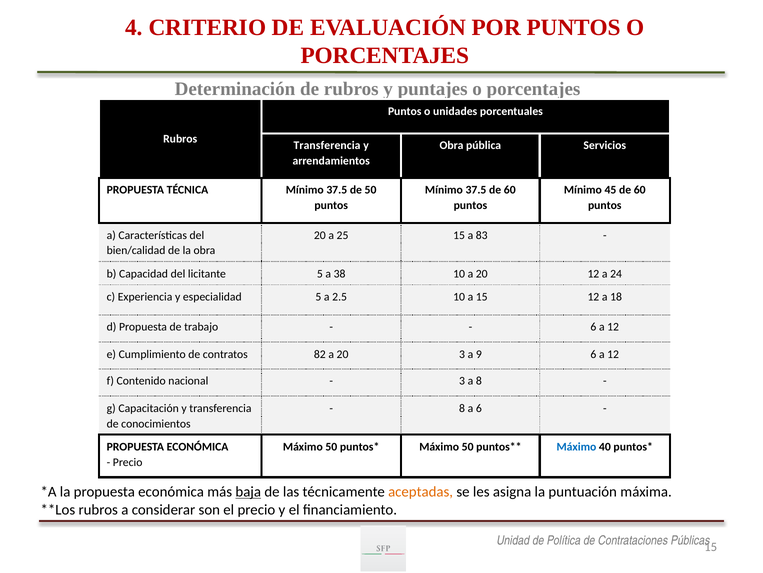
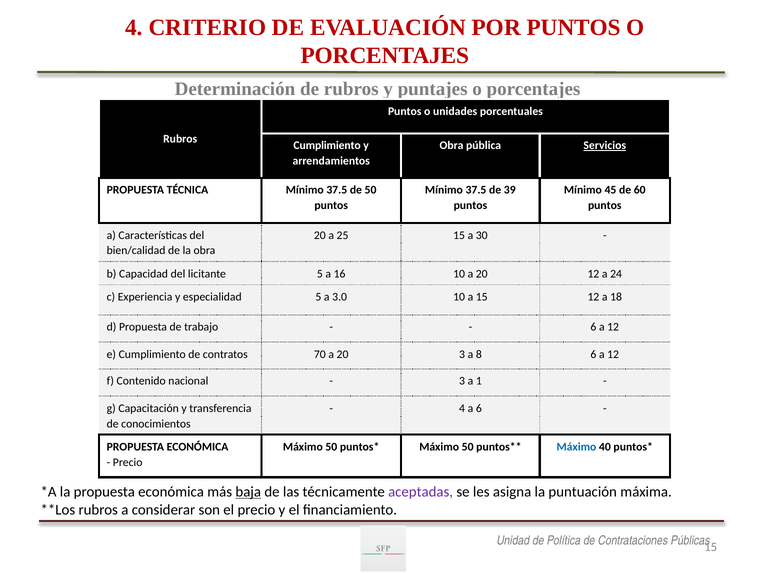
Transferencia at (327, 145): Transferencia -> Cumplimiento
Servicios underline: none -> present
37.5 de 60: 60 -> 39
83: 83 -> 30
38: 38 -> 16
2.5: 2.5 -> 3.0
82: 82 -> 70
9: 9 -> 8
a 8: 8 -> 1
8 at (462, 408): 8 -> 4
aceptadas colour: orange -> purple
